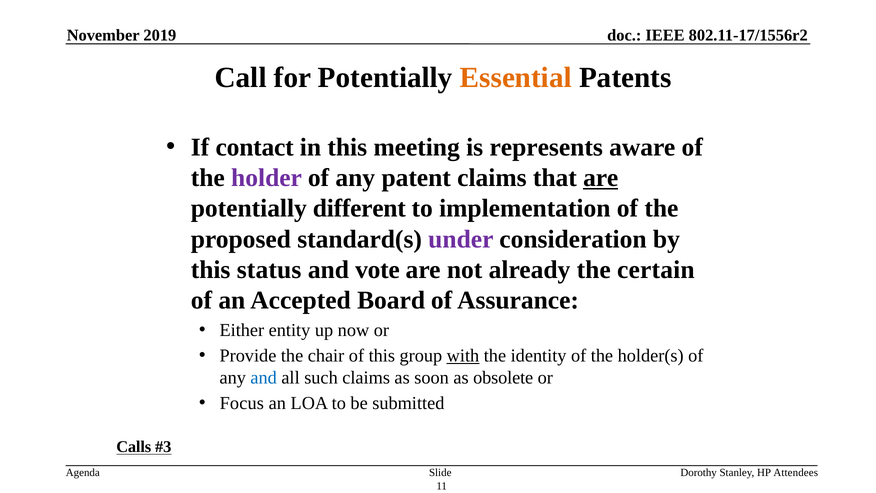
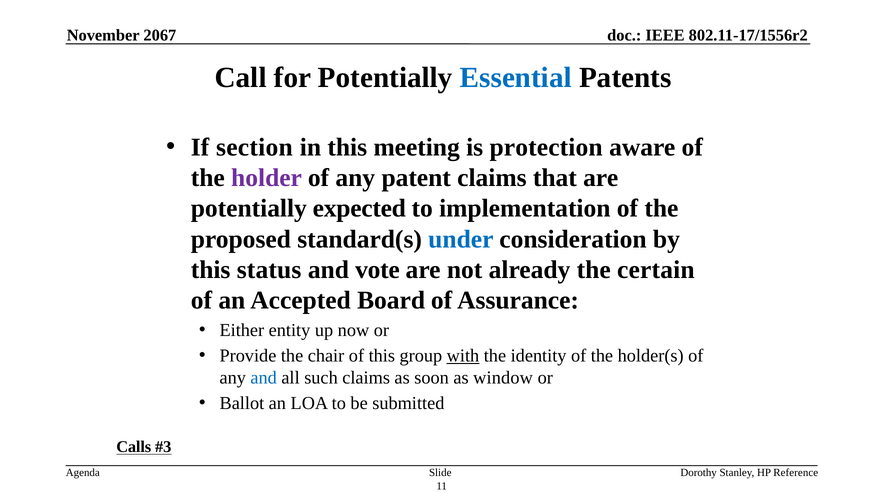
2019: 2019 -> 2067
Essential colour: orange -> blue
contact: contact -> section
represents: represents -> protection
are at (601, 178) underline: present -> none
different: different -> expected
under colour: purple -> blue
obsolete: obsolete -> window
Focus: Focus -> Ballot
Attendees: Attendees -> Reference
